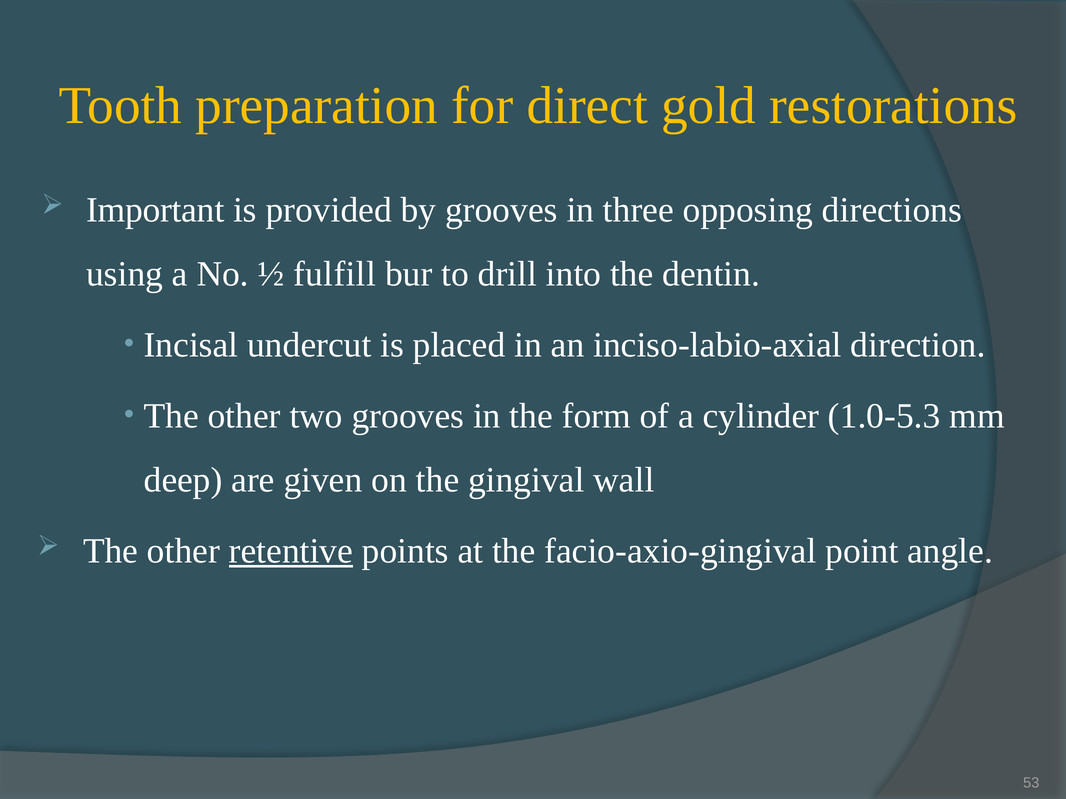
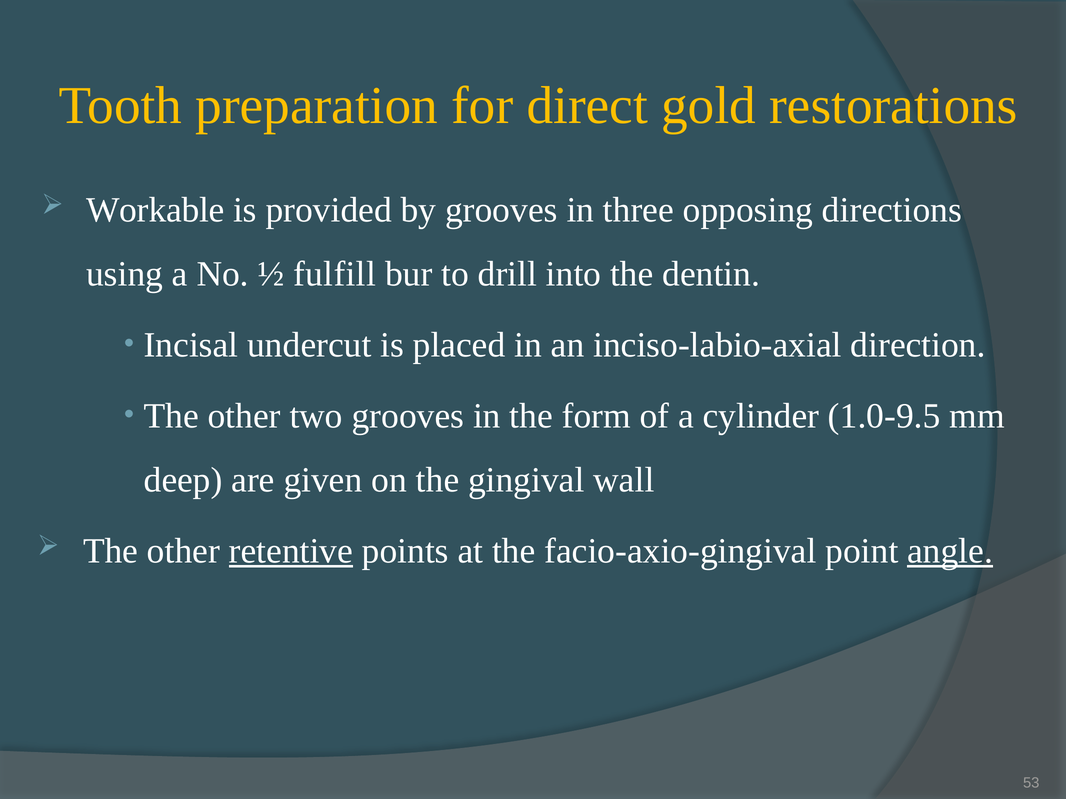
Important: Important -> Workable
1.0-5.3: 1.0-5.3 -> 1.0-9.5
angle underline: none -> present
